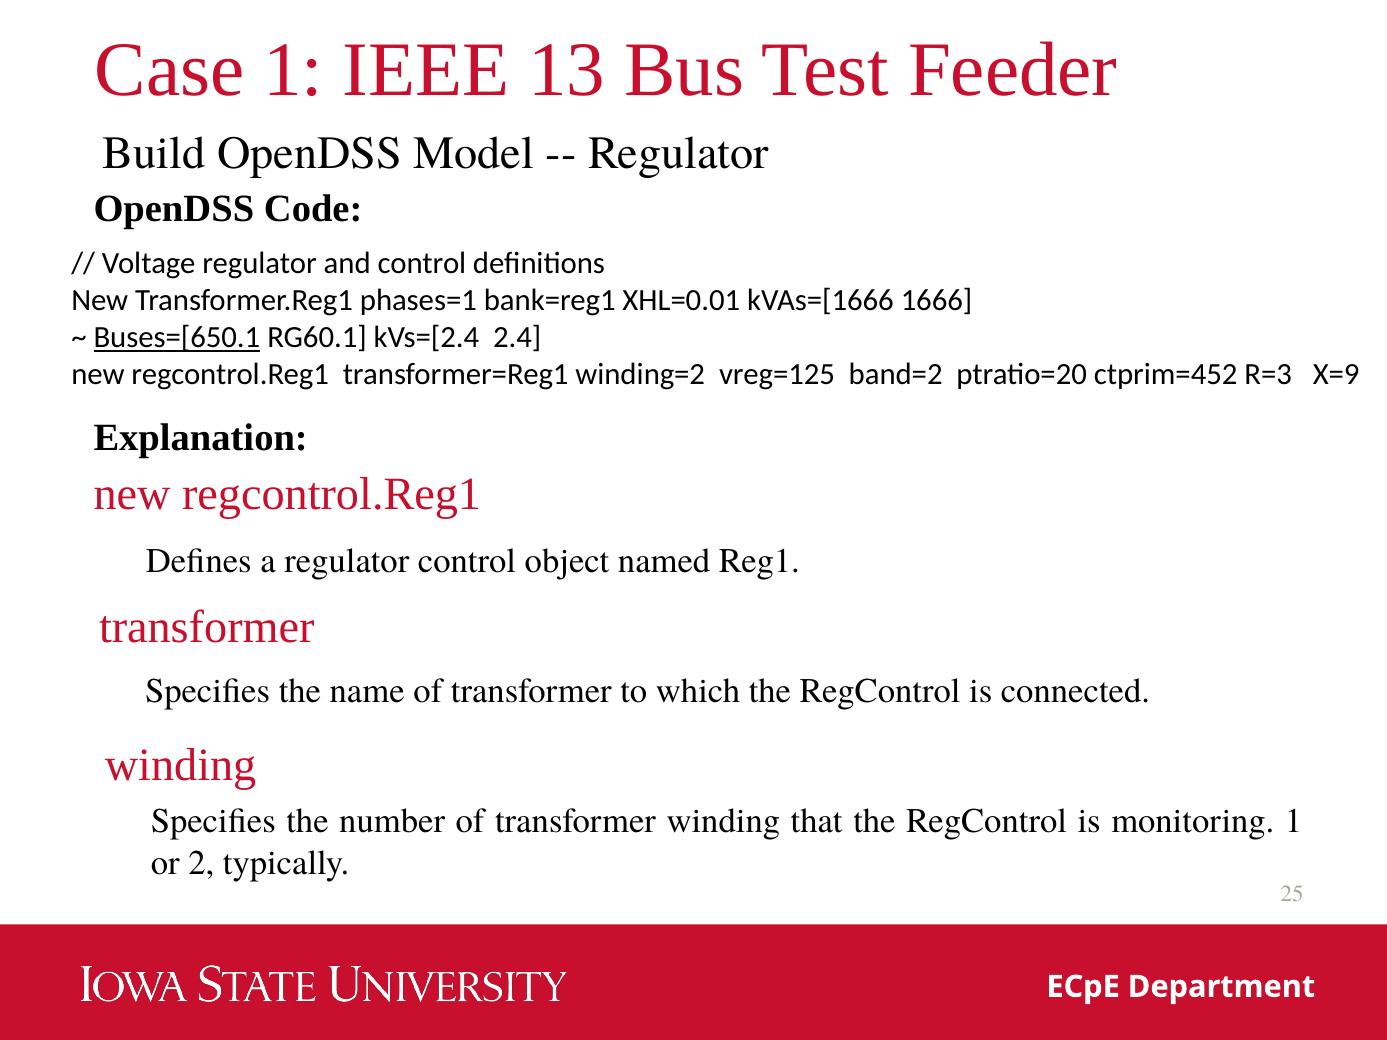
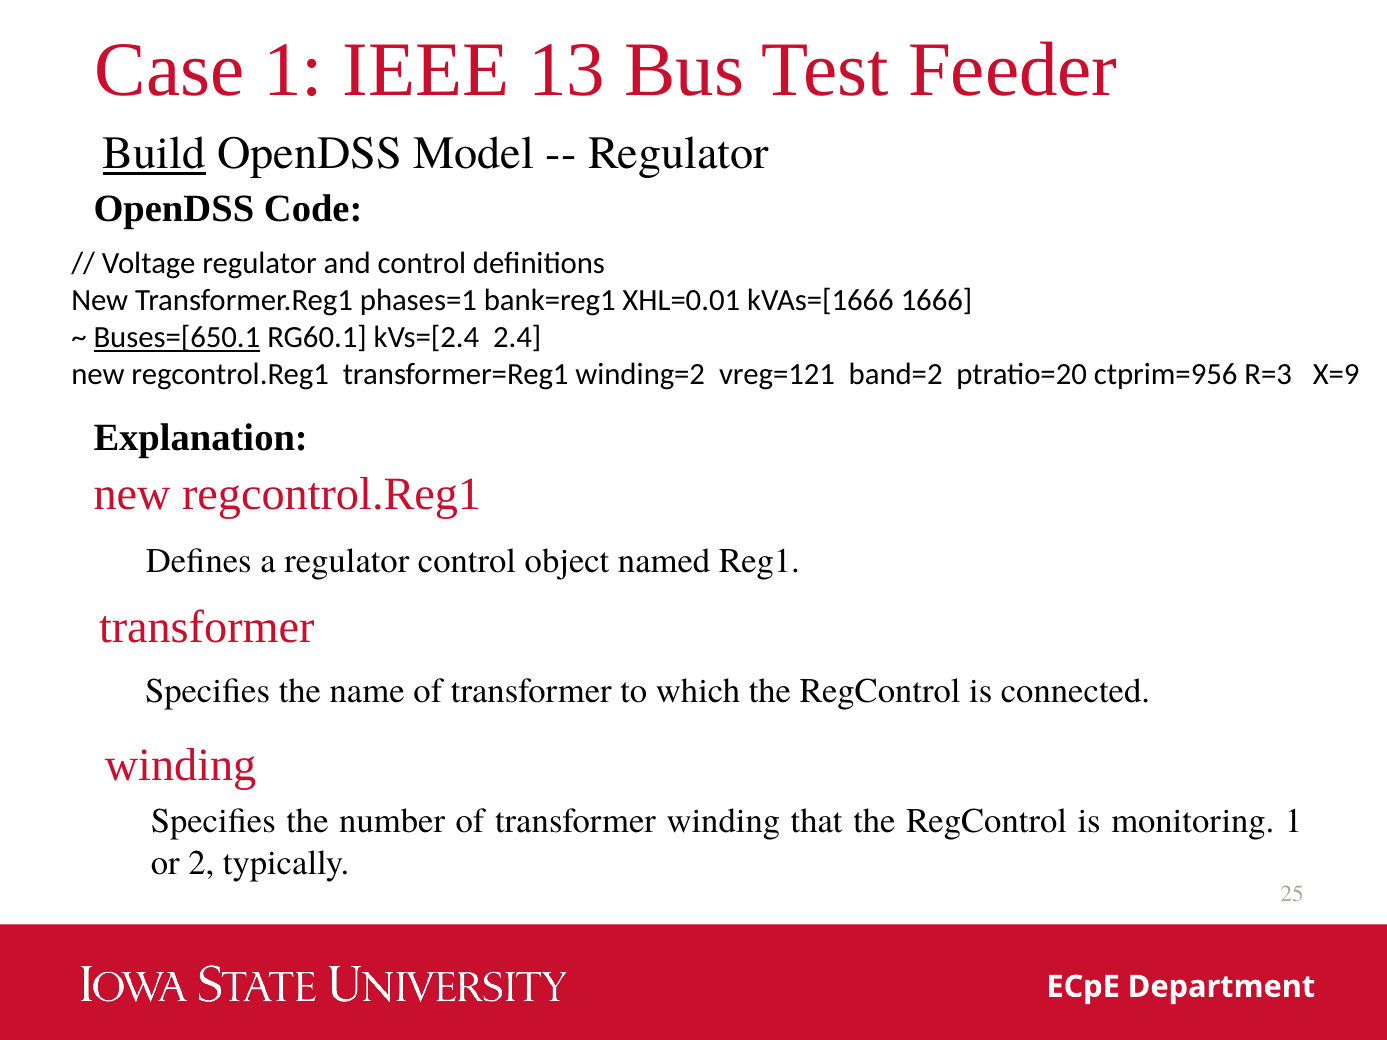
Build underline: none -> present
vreg=125: vreg=125 -> vreg=121
ctprim=452: ctprim=452 -> ctprim=956
